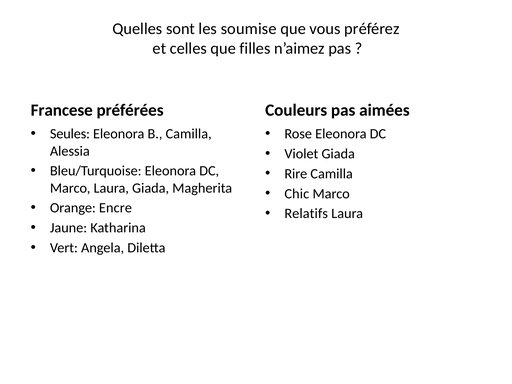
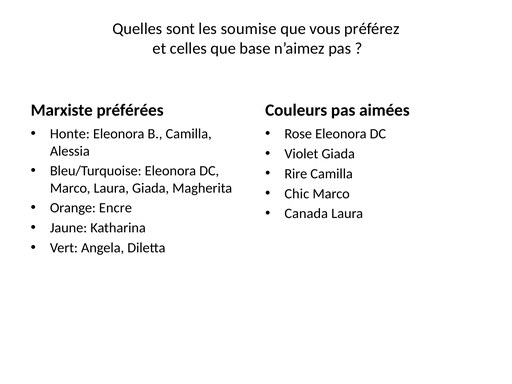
filles: filles -> base
Francese: Francese -> Marxiste
Seules: Seules -> Honte
Relatifs: Relatifs -> Canada
